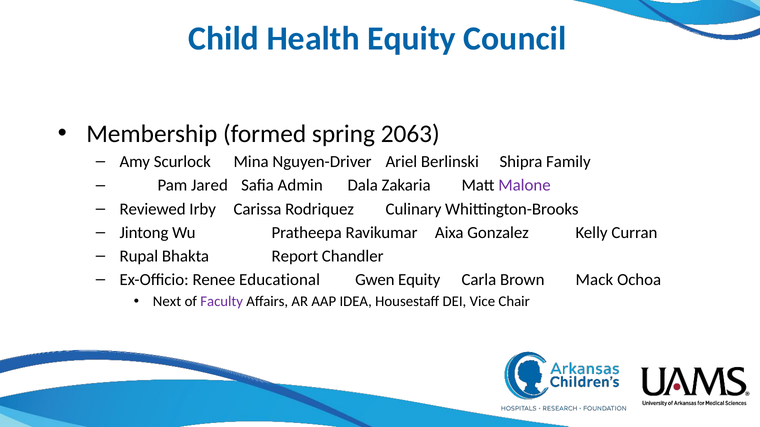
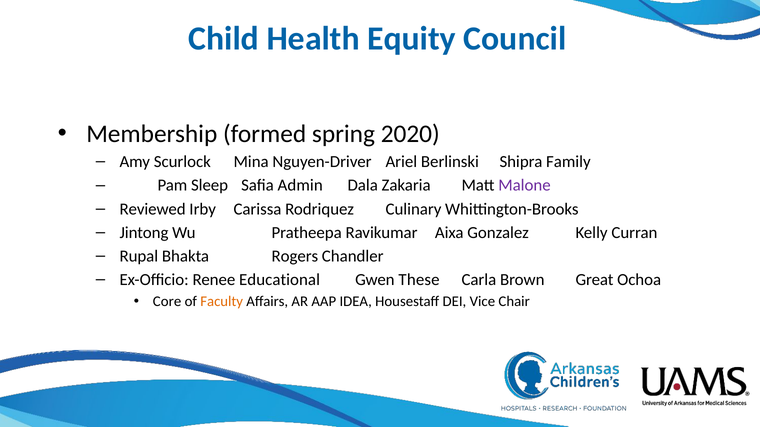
2063: 2063 -> 2020
Jared: Jared -> Sleep
Report: Report -> Rogers
Gwen Equity: Equity -> These
Mack: Mack -> Great
Next: Next -> Core
Faculty colour: purple -> orange
